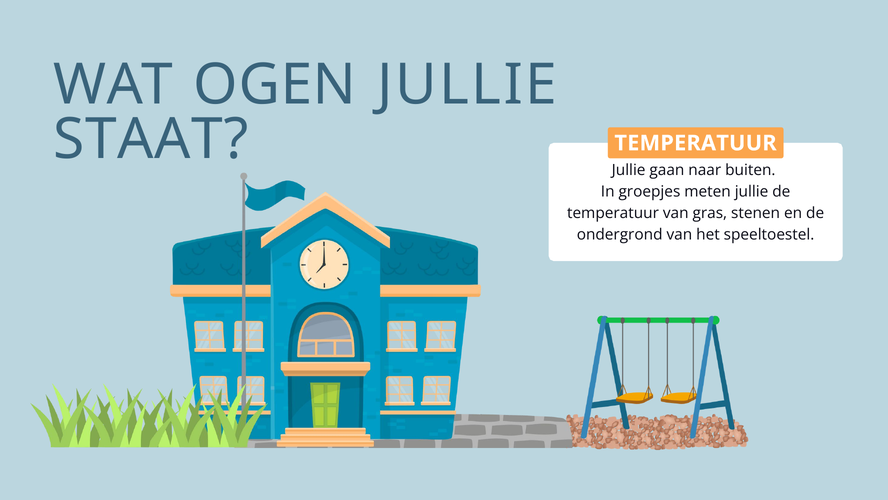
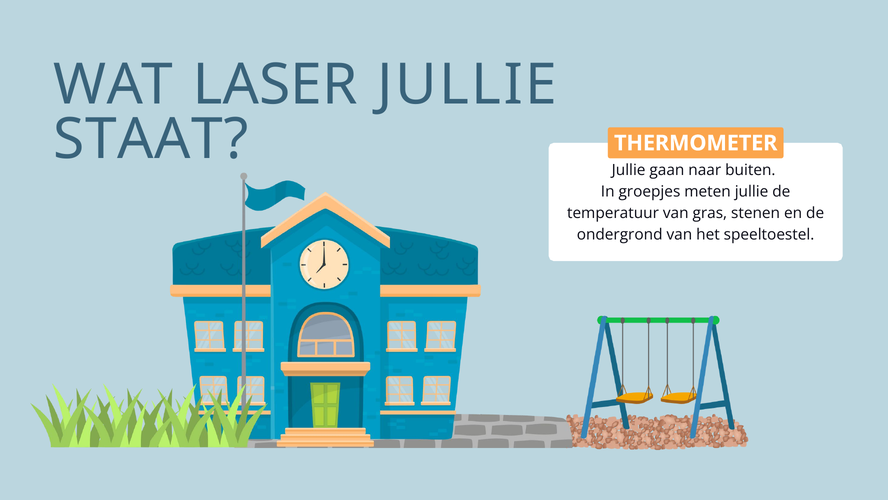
OGEN: OGEN -> LASER
TEMPERATUUR at (696, 143): TEMPERATUUR -> THERMOMETER
